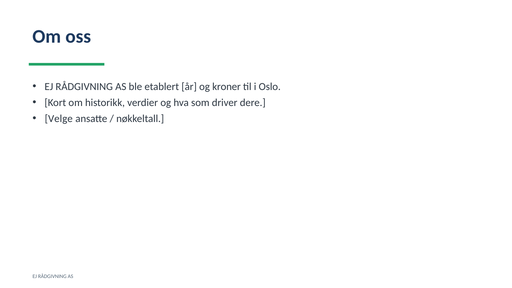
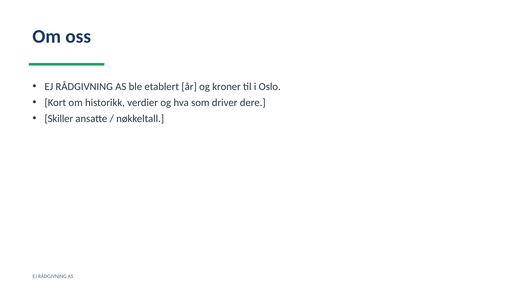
Velge: Velge -> Skiller
